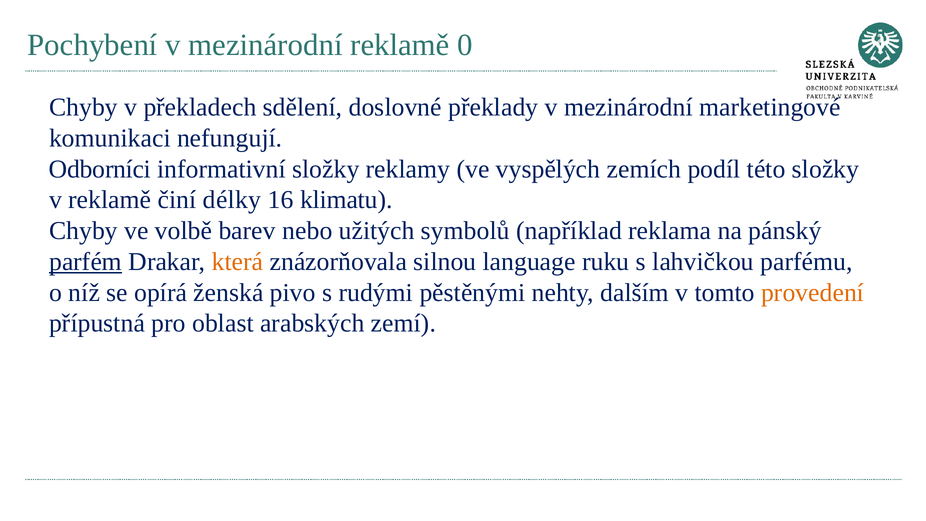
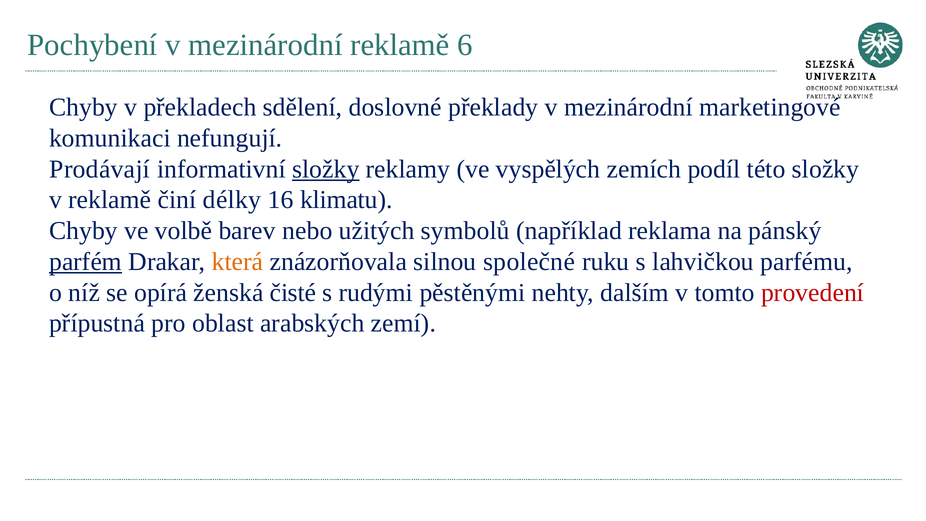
0: 0 -> 6
Odborníci: Odborníci -> Prodávají
složky at (326, 169) underline: none -> present
language: language -> společné
pivo: pivo -> čisté
provedení colour: orange -> red
